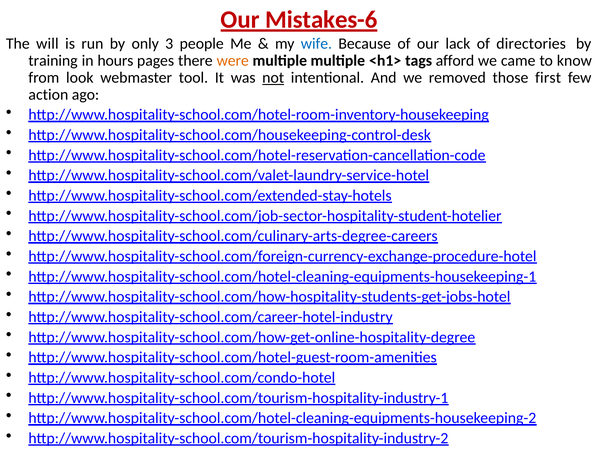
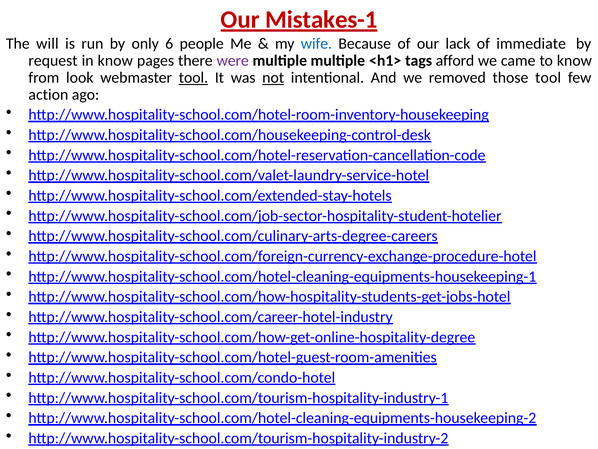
Mistakes-6: Mistakes-6 -> Mistakes-1
3: 3 -> 6
directories: directories -> immediate
training: training -> request
in hours: hours -> know
were colour: orange -> purple
tool at (193, 78) underline: none -> present
those first: first -> tool
